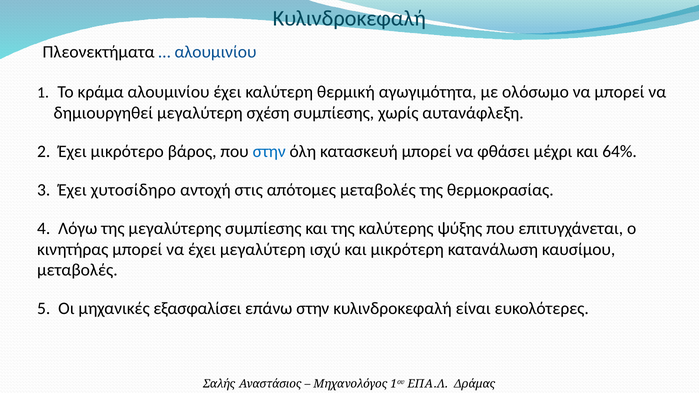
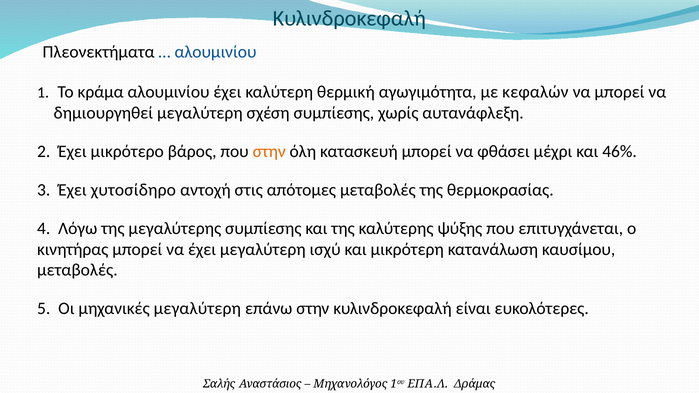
ολόσωμο: ολόσωμο -> κεφαλών
στην at (269, 152) colour: blue -> orange
64%: 64% -> 46%
μηχανικές εξασφαλίσει: εξασφαλίσει -> μεγαλύτερη
